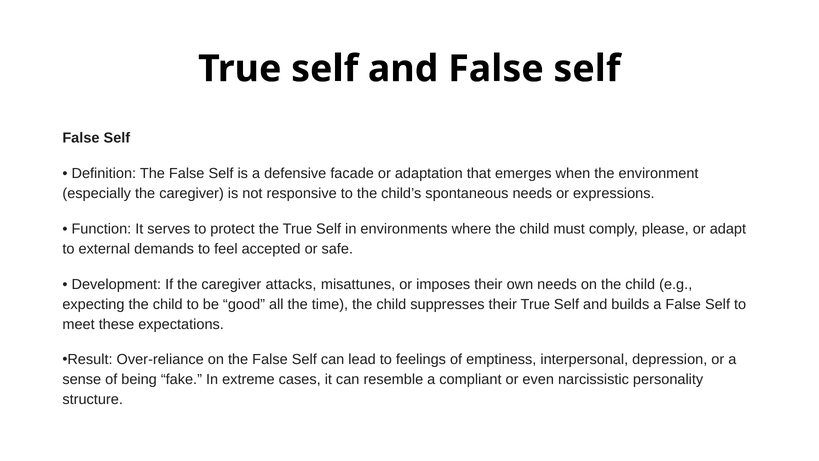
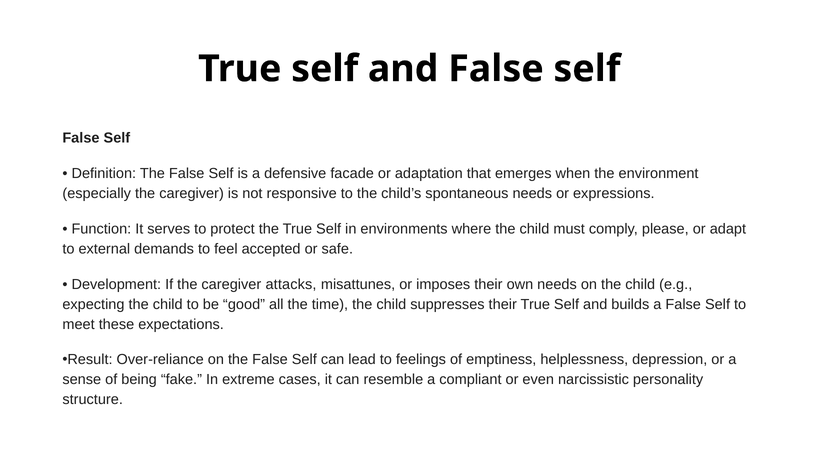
interpersonal: interpersonal -> helplessness
